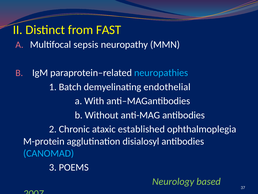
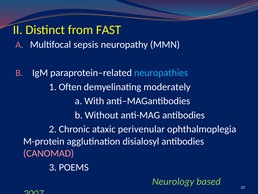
Batch: Batch -> Often
endothelial: endothelial -> moderately
established: established -> perivenular
CANOMAD colour: light blue -> pink
